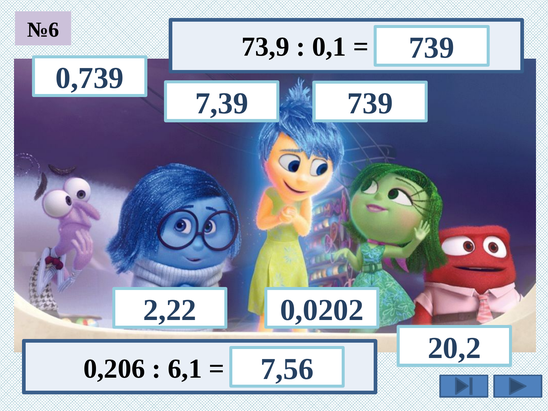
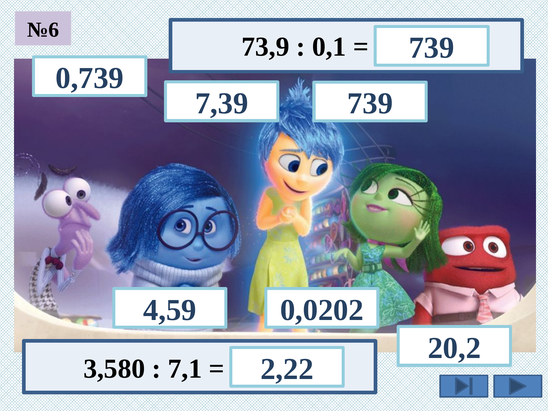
2,22: 2,22 -> 4,59
7,56: 7,56 -> 2,22
0,206: 0,206 -> 3,580
6,1: 6,1 -> 7,1
